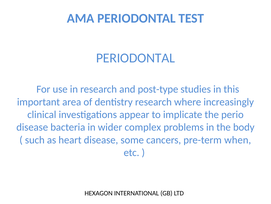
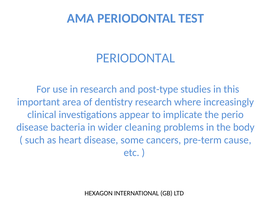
complex: complex -> cleaning
when: when -> cause
